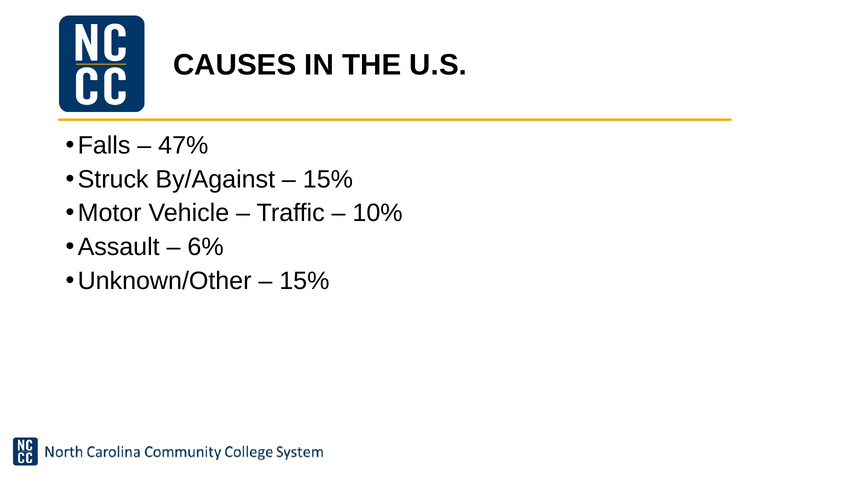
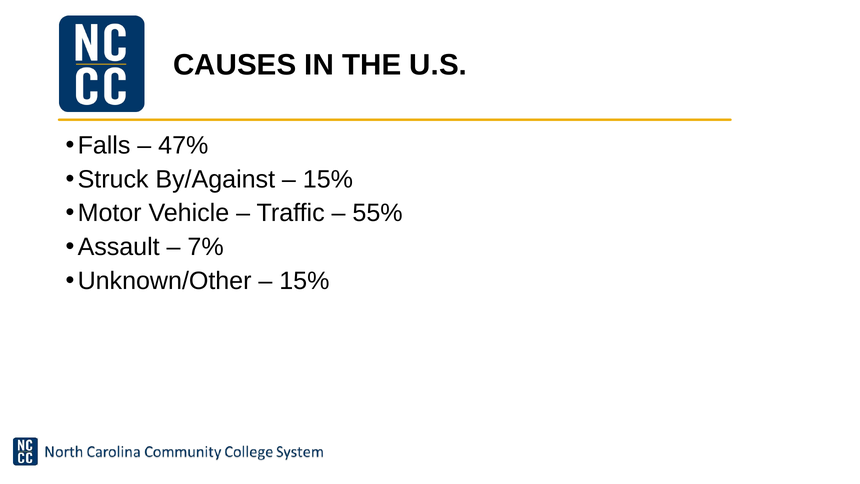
10%: 10% -> 55%
6%: 6% -> 7%
